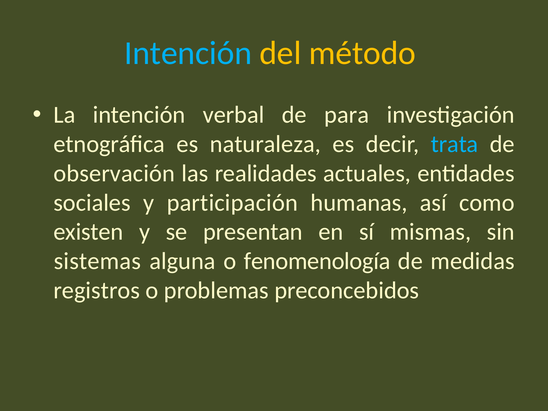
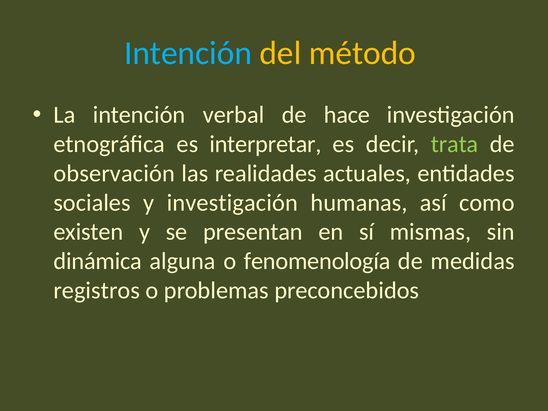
para: para -> hace
naturaleza: naturaleza -> interpretar
trata colour: light blue -> light green
y participación: participación -> investigación
sistemas: sistemas -> dinámica
